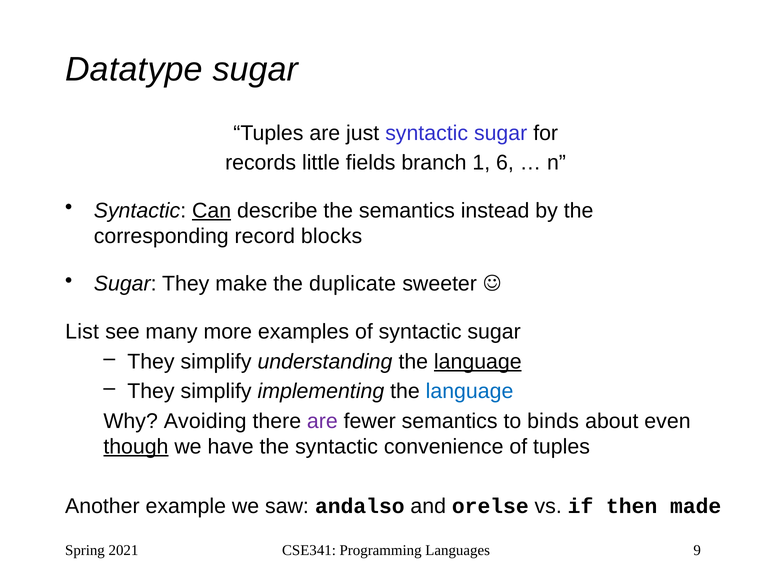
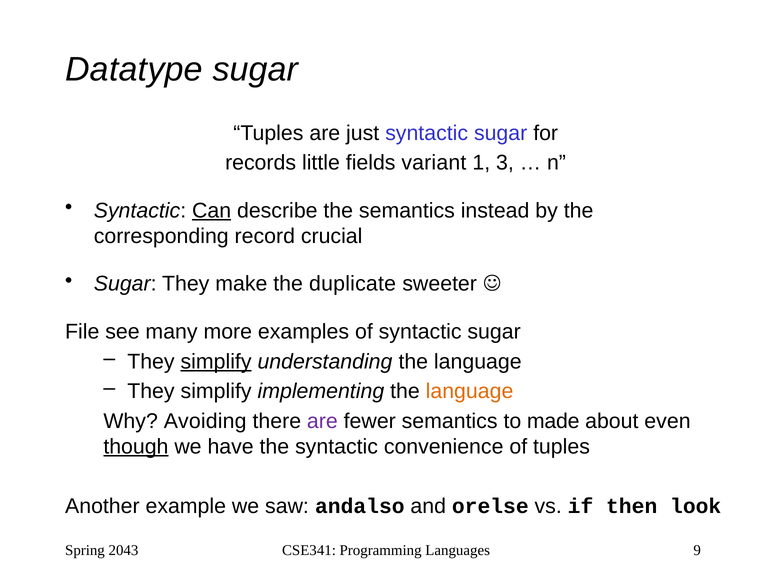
branch: branch -> variant
6: 6 -> 3
blocks: blocks -> crucial
List: List -> File
simplify at (216, 361) underline: none -> present
language at (478, 361) underline: present -> none
language at (470, 391) colour: blue -> orange
binds: binds -> made
made: made -> look
2021: 2021 -> 2043
